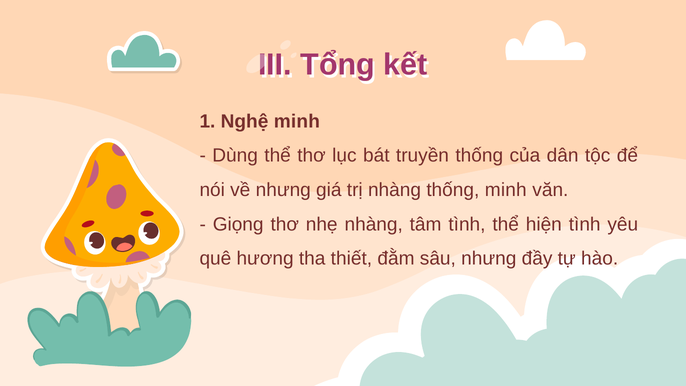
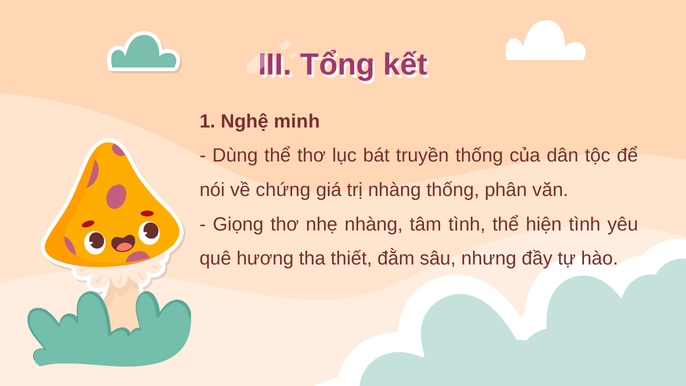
về nhưng: nhưng -> chứng
thống minh: minh -> phân
